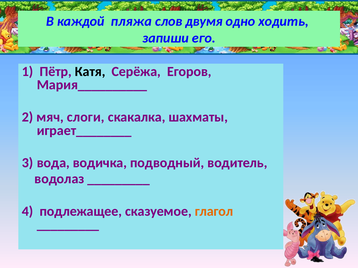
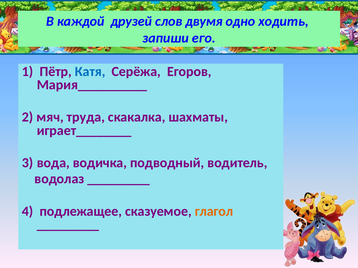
пляжа: пляжа -> друзей
Катя colour: black -> blue
слоги: слоги -> труда
